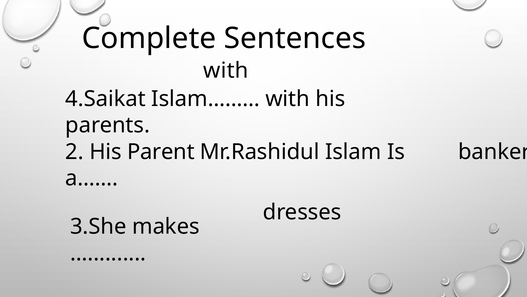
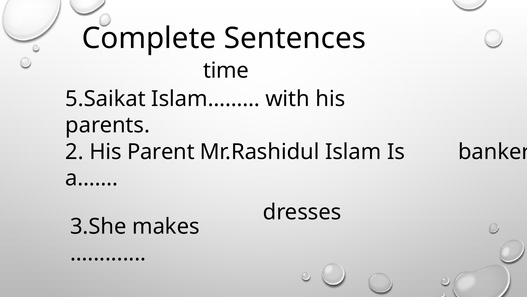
with at (226, 70): with -> time
4.Saikat: 4.Saikat -> 5.Saikat
